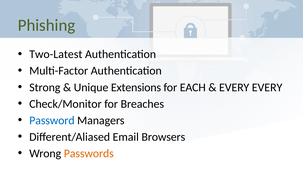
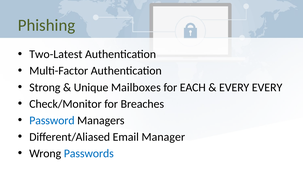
Extensions: Extensions -> Mailboxes
Browsers: Browsers -> Manager
Passwords colour: orange -> blue
